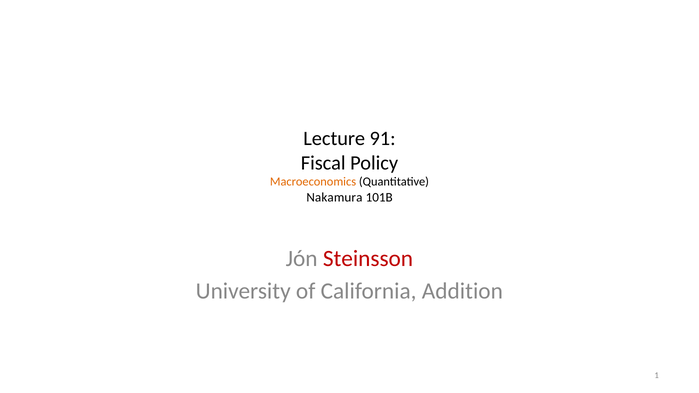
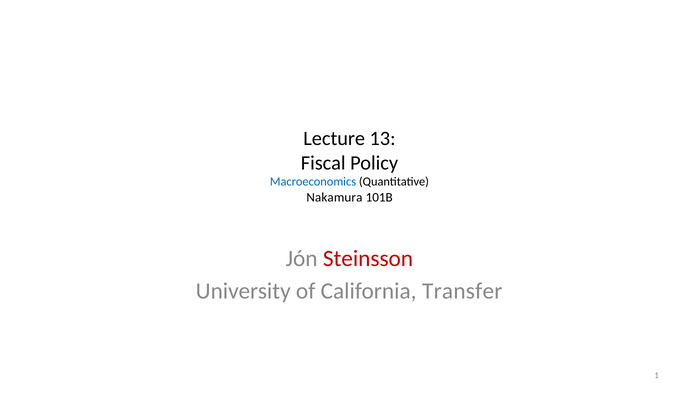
91: 91 -> 13
Macroeconomics colour: orange -> blue
Addition: Addition -> Transfer
